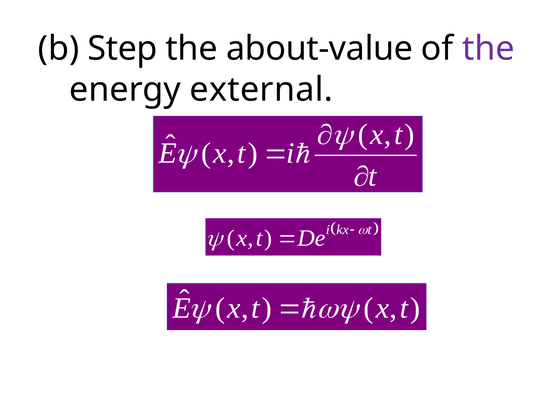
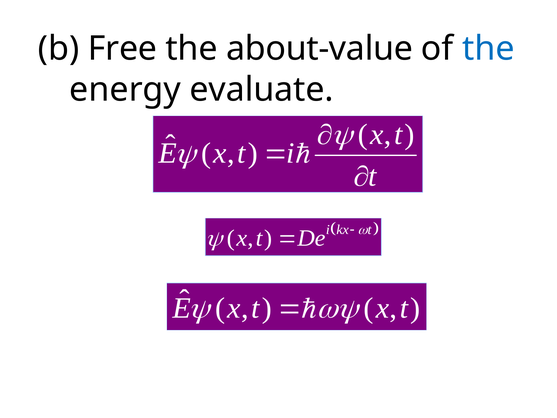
Step: Step -> Free
the at (488, 49) colour: purple -> blue
external: external -> evaluate
